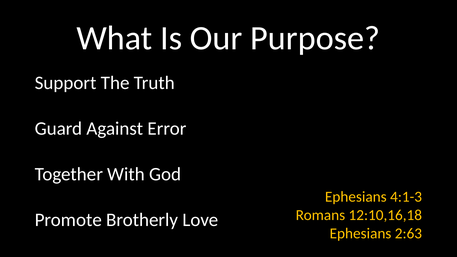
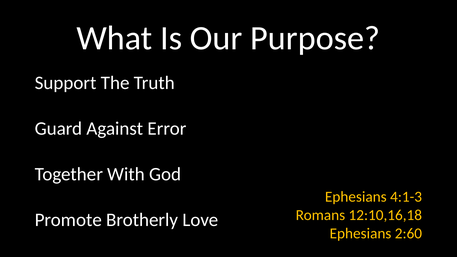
2:63: 2:63 -> 2:60
